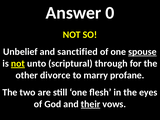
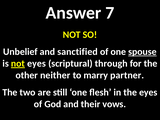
0: 0 -> 7
unto at (37, 64): unto -> eyes
divorce: divorce -> neither
profane: profane -> partner
their underline: present -> none
